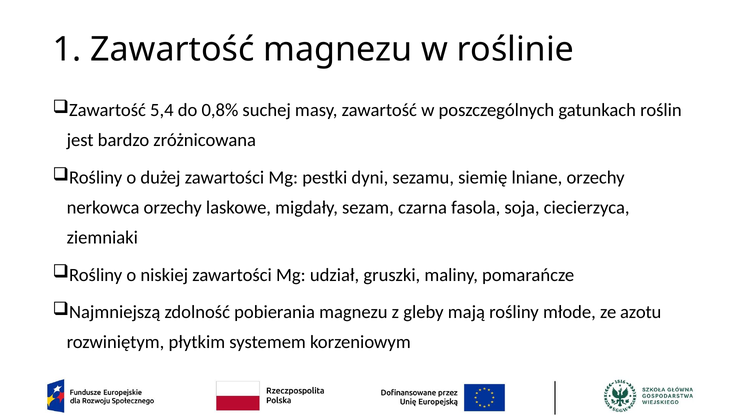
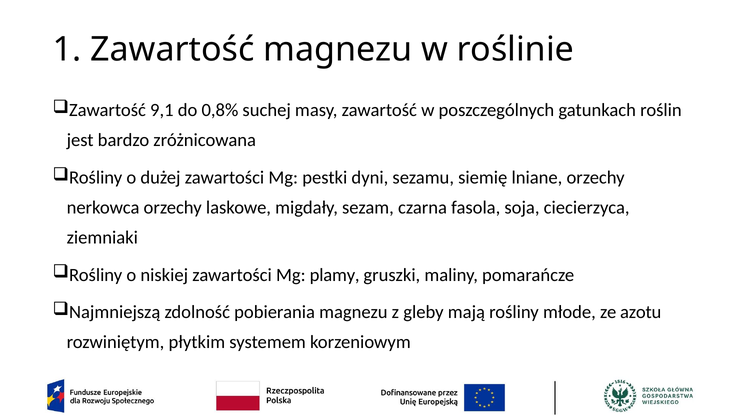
5,4: 5,4 -> 9,1
udział: udział -> plamy
